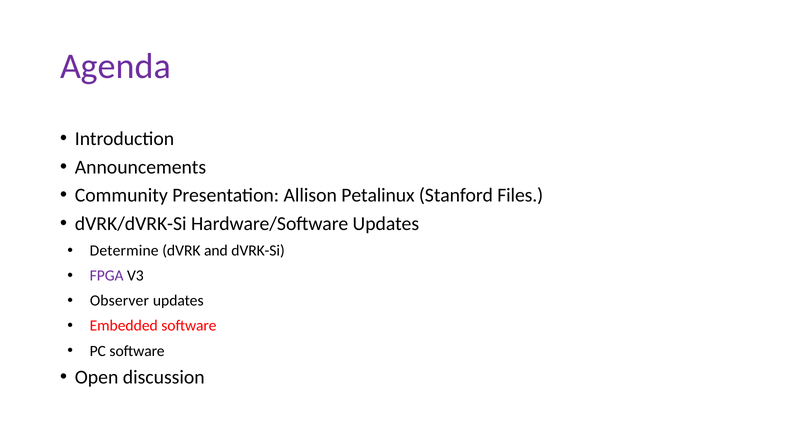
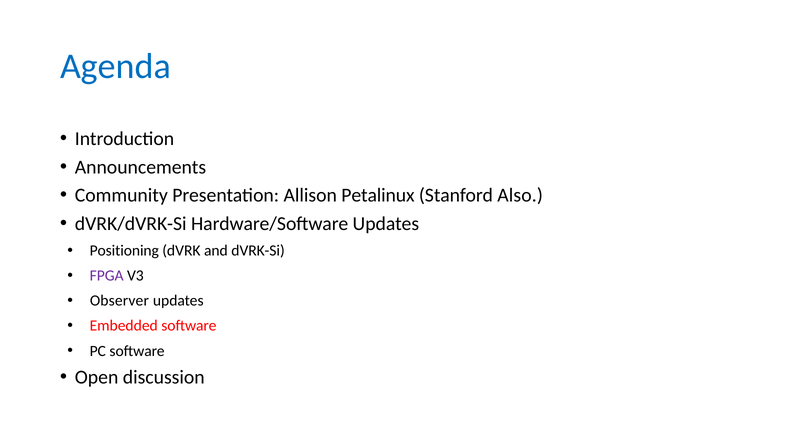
Agenda colour: purple -> blue
Files: Files -> Also
Determine: Determine -> Positioning
